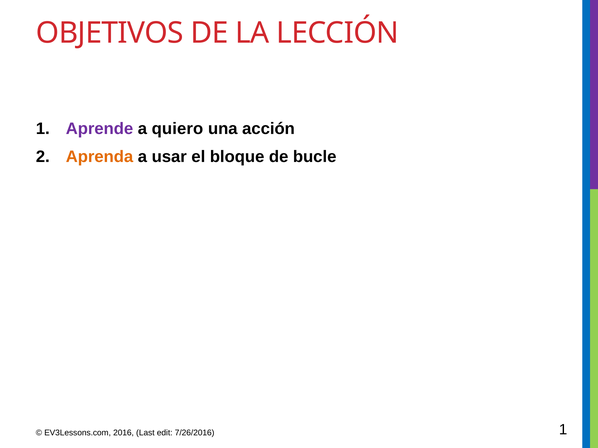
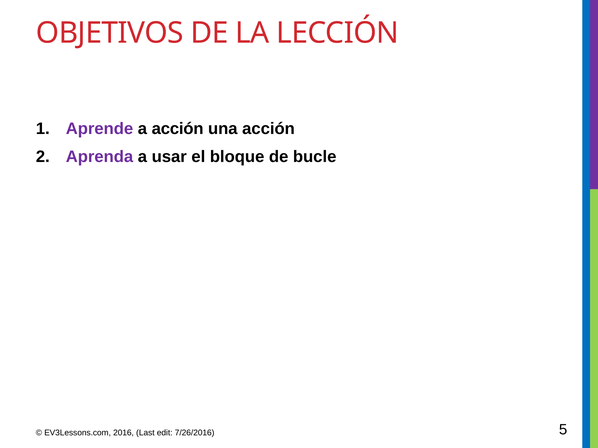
a quiero: quiero -> acción
Aprenda colour: orange -> purple
7/26/2016 1: 1 -> 5
